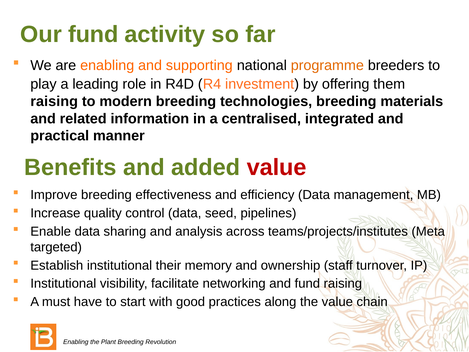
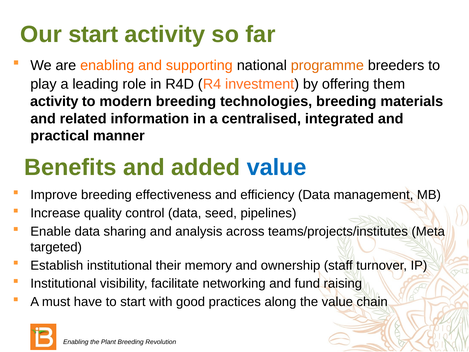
Our fund: fund -> start
raising at (54, 101): raising -> activity
value at (277, 167) colour: red -> blue
